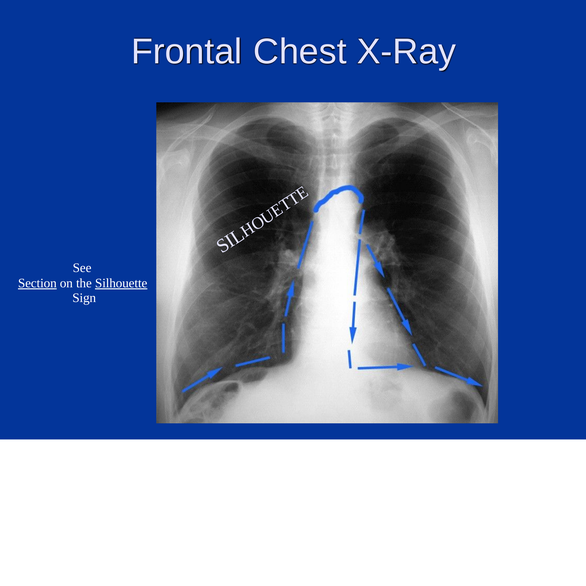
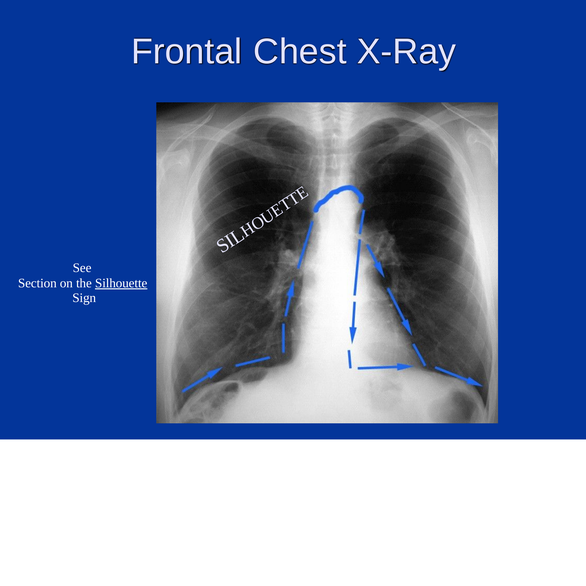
Section underline: present -> none
